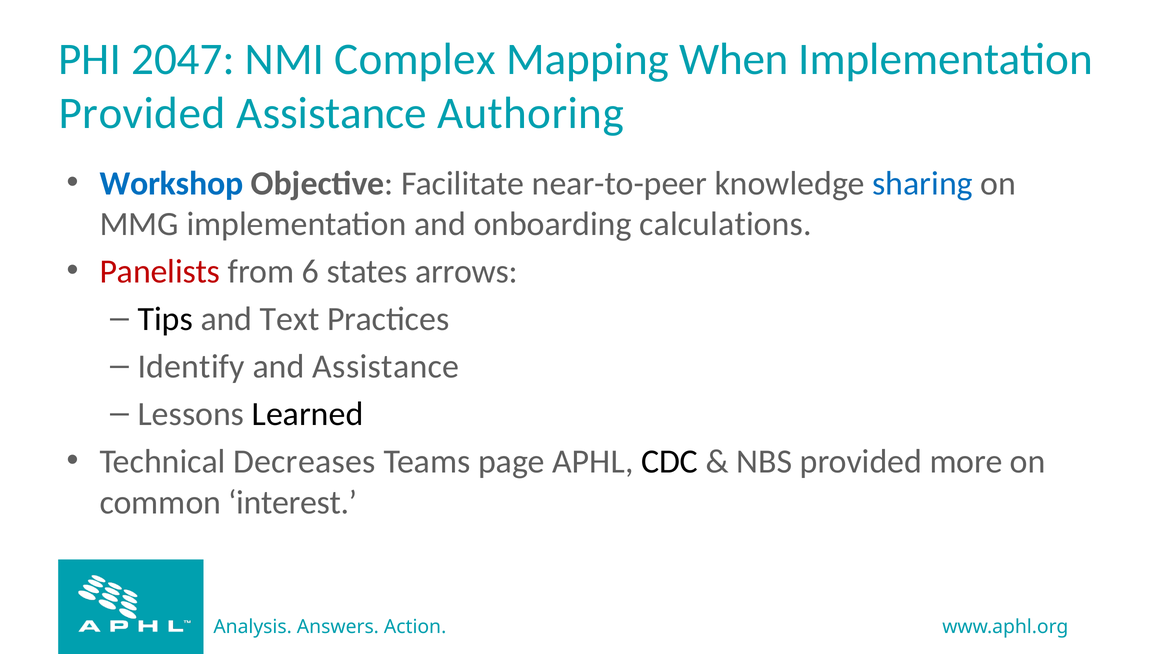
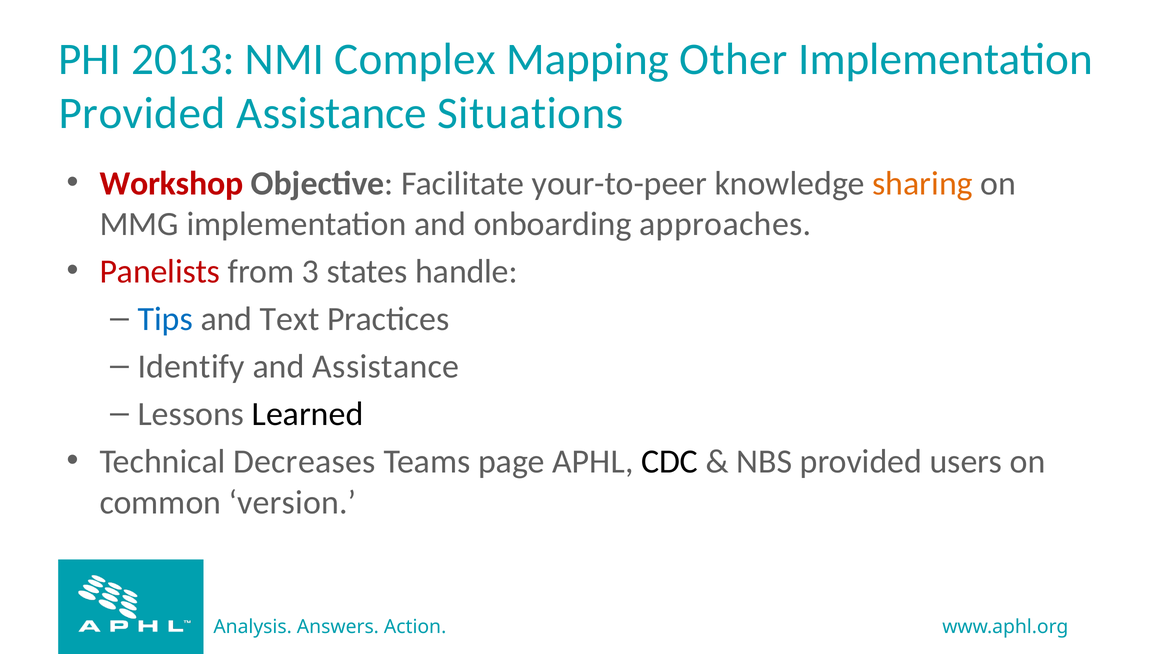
2047: 2047 -> 2013
When: When -> Other
Authoring: Authoring -> Situations
Workshop colour: blue -> red
near-to-peer: near-to-peer -> your-to-peer
sharing colour: blue -> orange
calculations: calculations -> approaches
6: 6 -> 3
arrows: arrows -> handle
Tips colour: black -> blue
more: more -> users
interest: interest -> version
